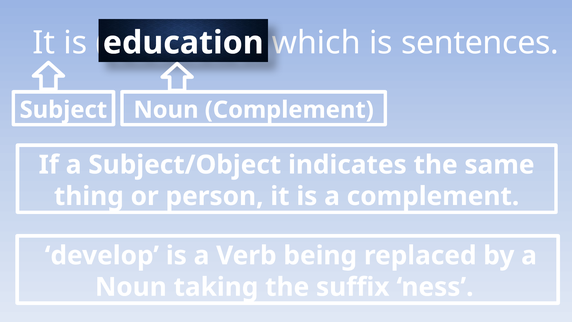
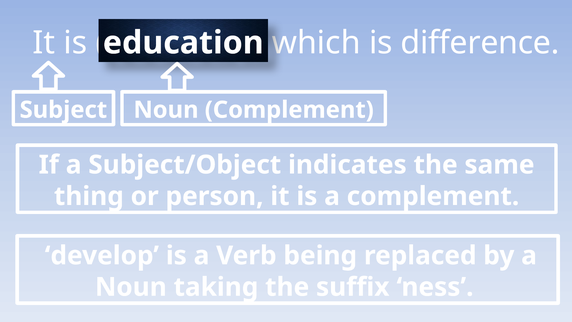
sentences: sentences -> difference
